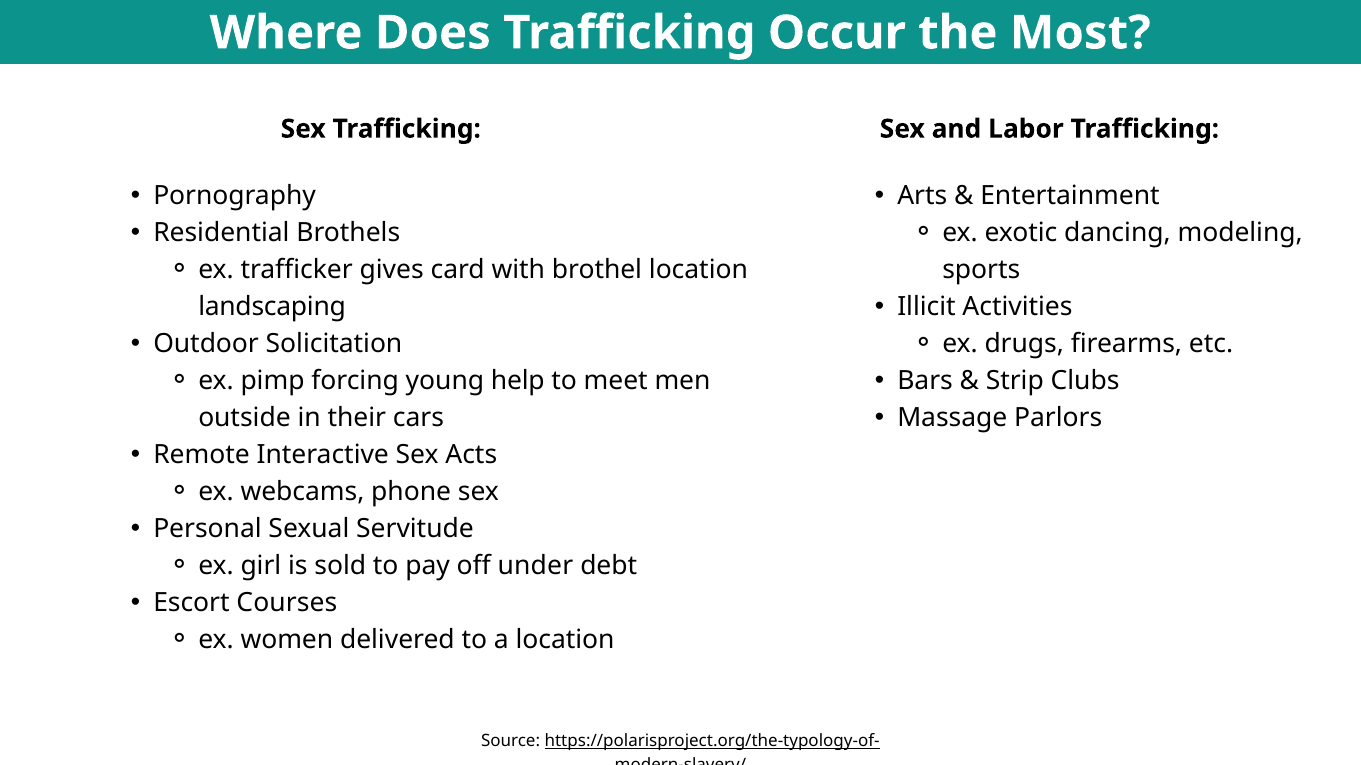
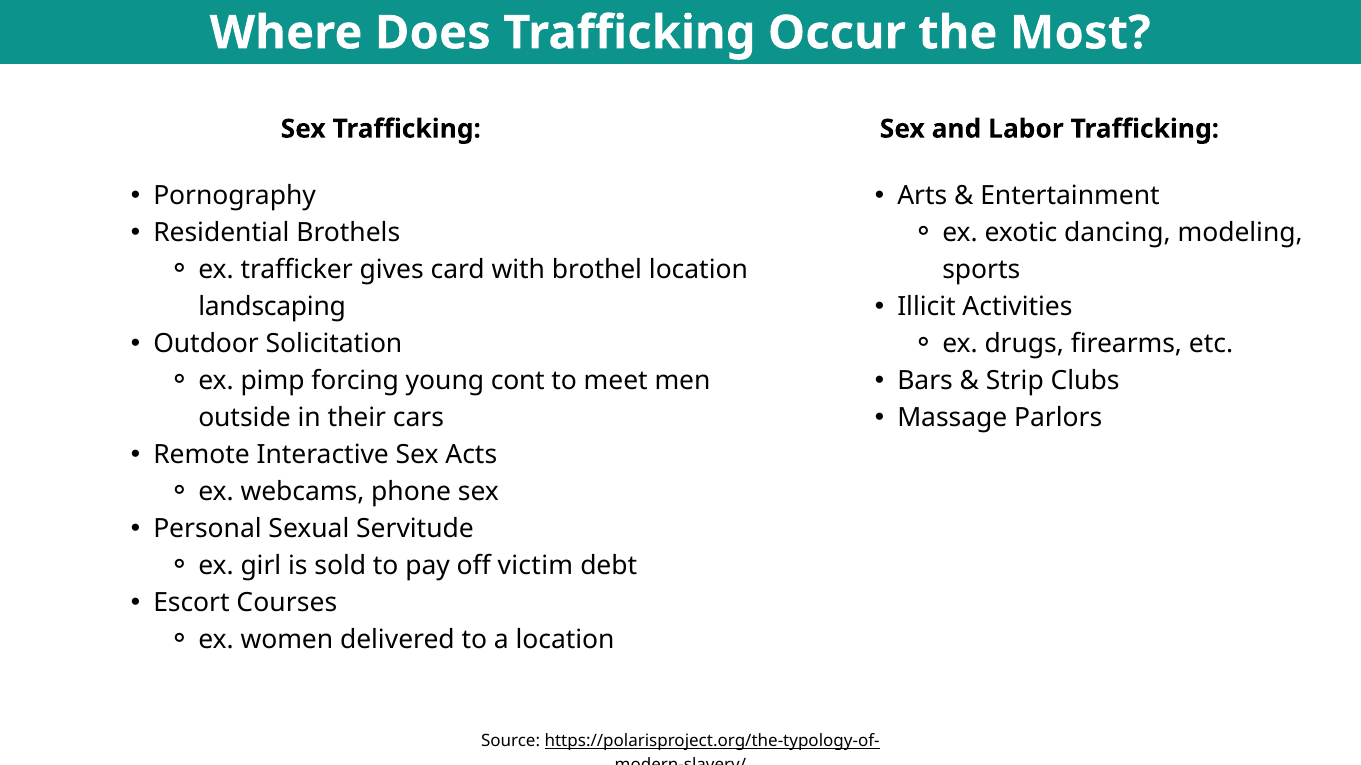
young help: help -> cont
under: under -> victim
